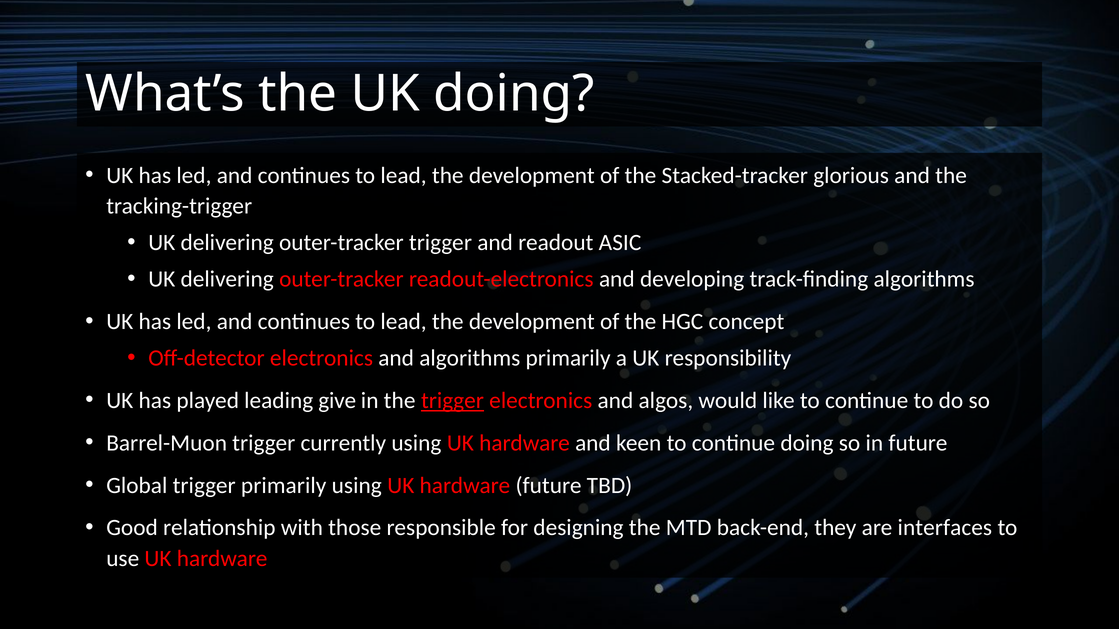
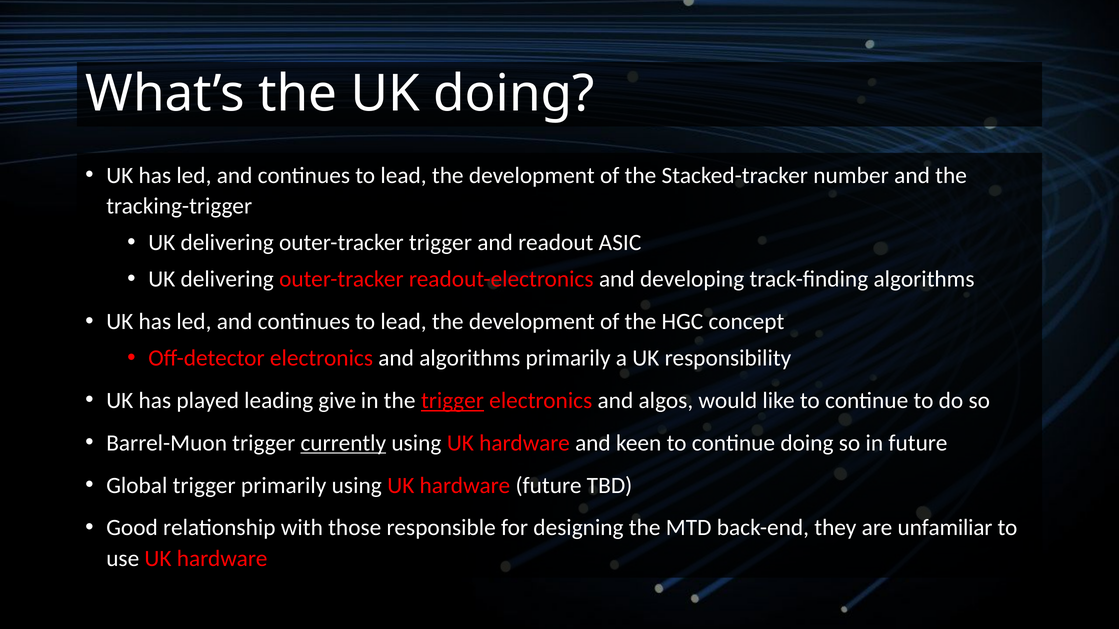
glorious: glorious -> number
currently underline: none -> present
interfaces: interfaces -> unfamiliar
